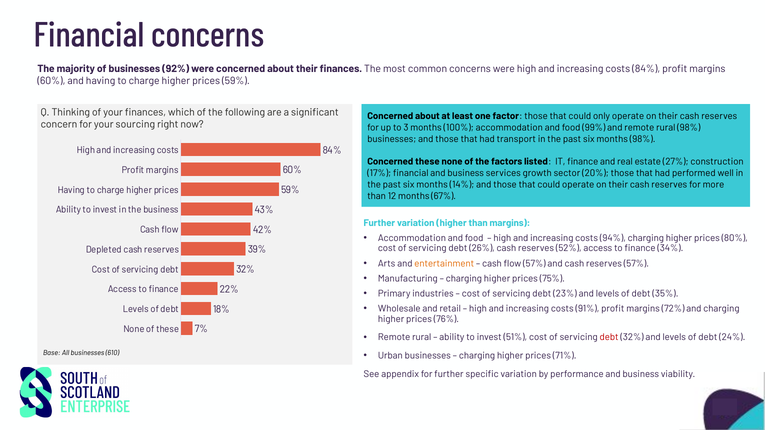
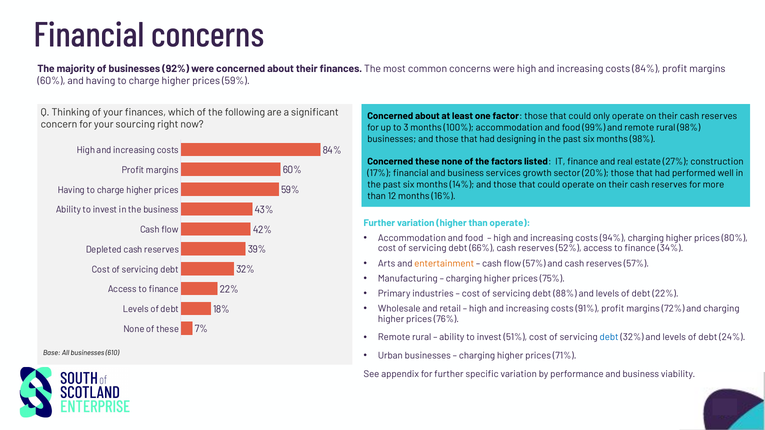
transport: transport -> designing
67%: 67% -> 16%
than margins: margins -> operate
26%: 26% -> 66%
23%: 23% -> 88%
debt 35%: 35% -> 22%
debt at (609, 338) colour: red -> blue
